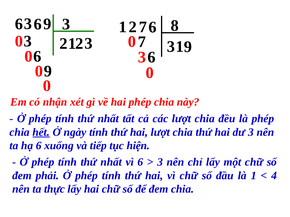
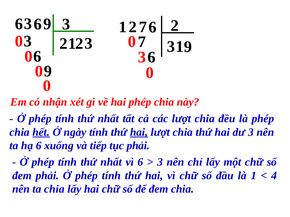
2 8: 8 -> 2
hai at (139, 132) underline: none -> present
tục hiện: hiện -> phải
ta thực: thực -> chia
